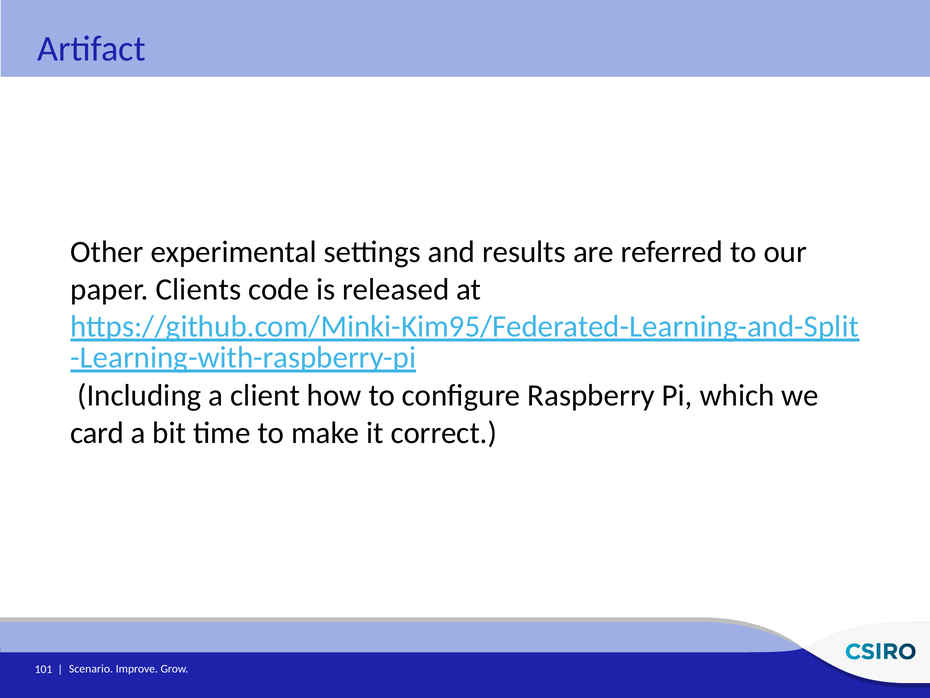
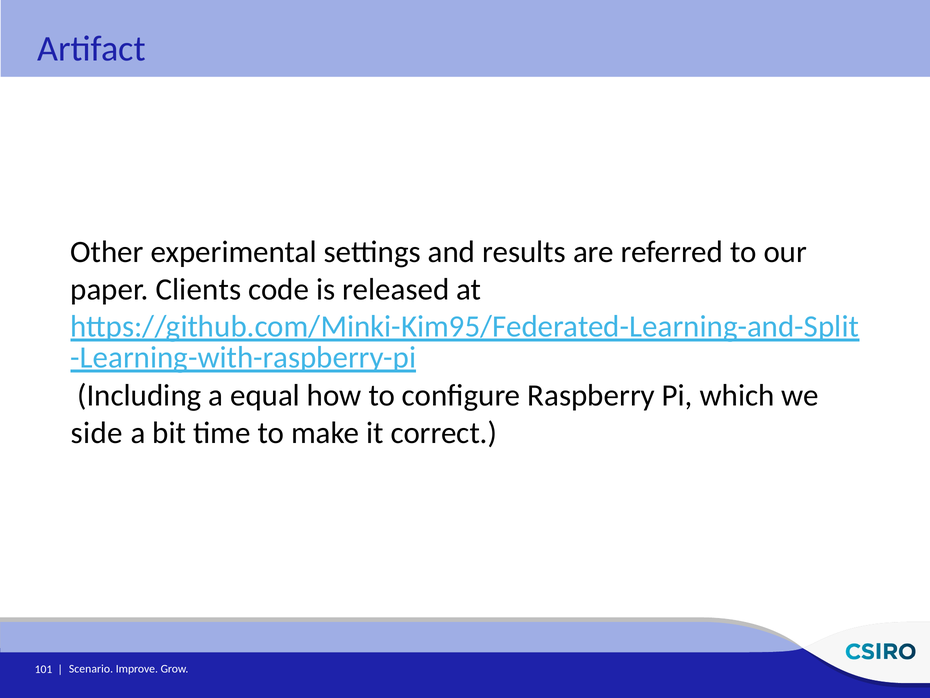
client: client -> equal
card: card -> side
